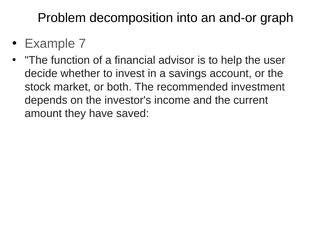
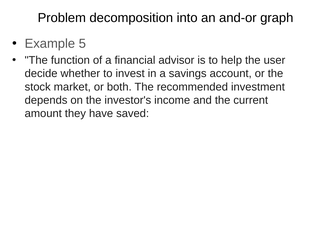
7: 7 -> 5
